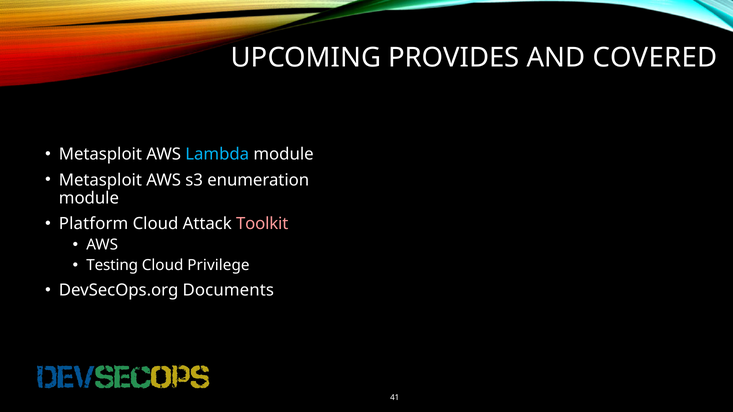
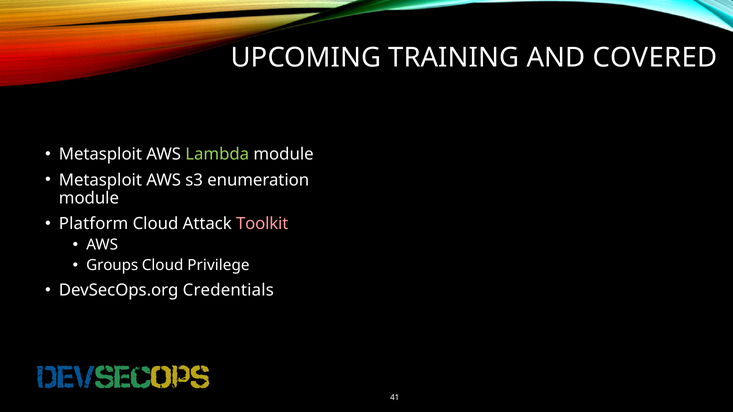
PROVIDES: PROVIDES -> TRAINING
Lambda colour: light blue -> light green
Testing: Testing -> Groups
Documents: Documents -> Credentials
